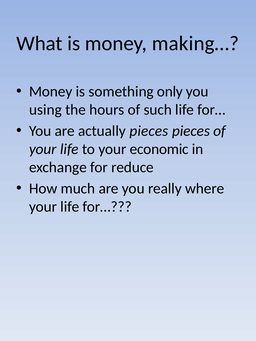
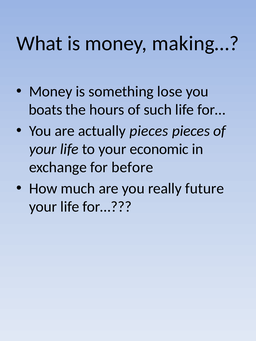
only: only -> lose
using: using -> boats
reduce: reduce -> before
where: where -> future
